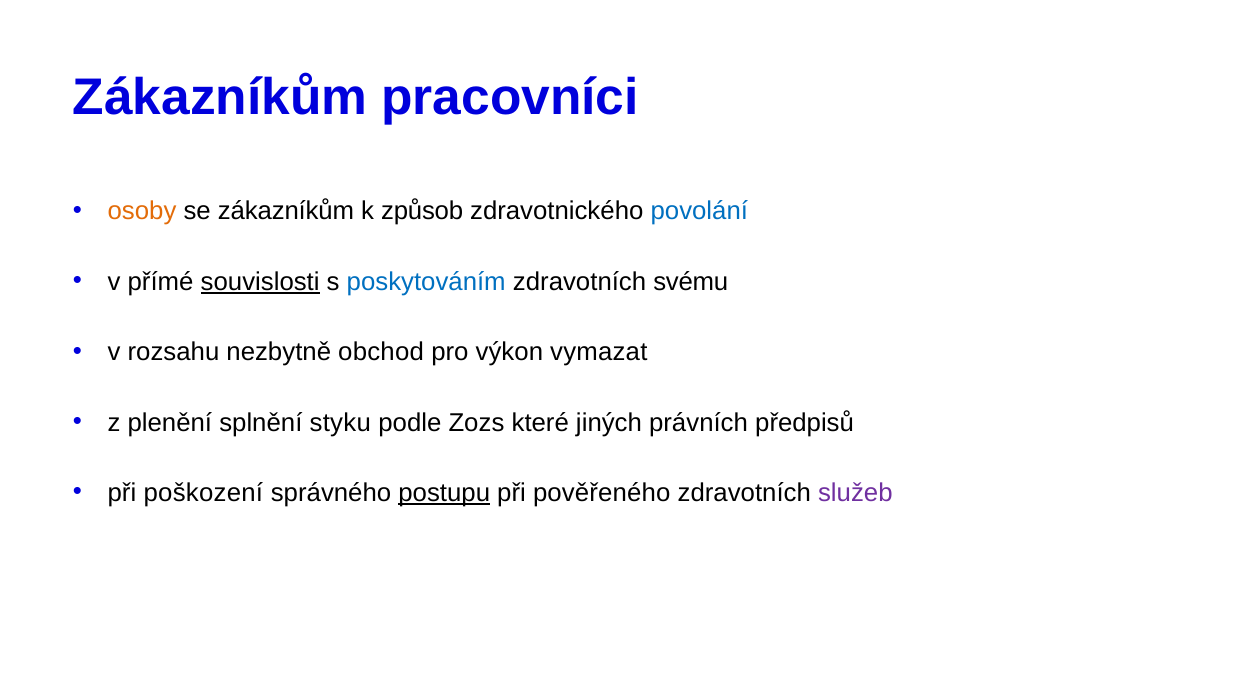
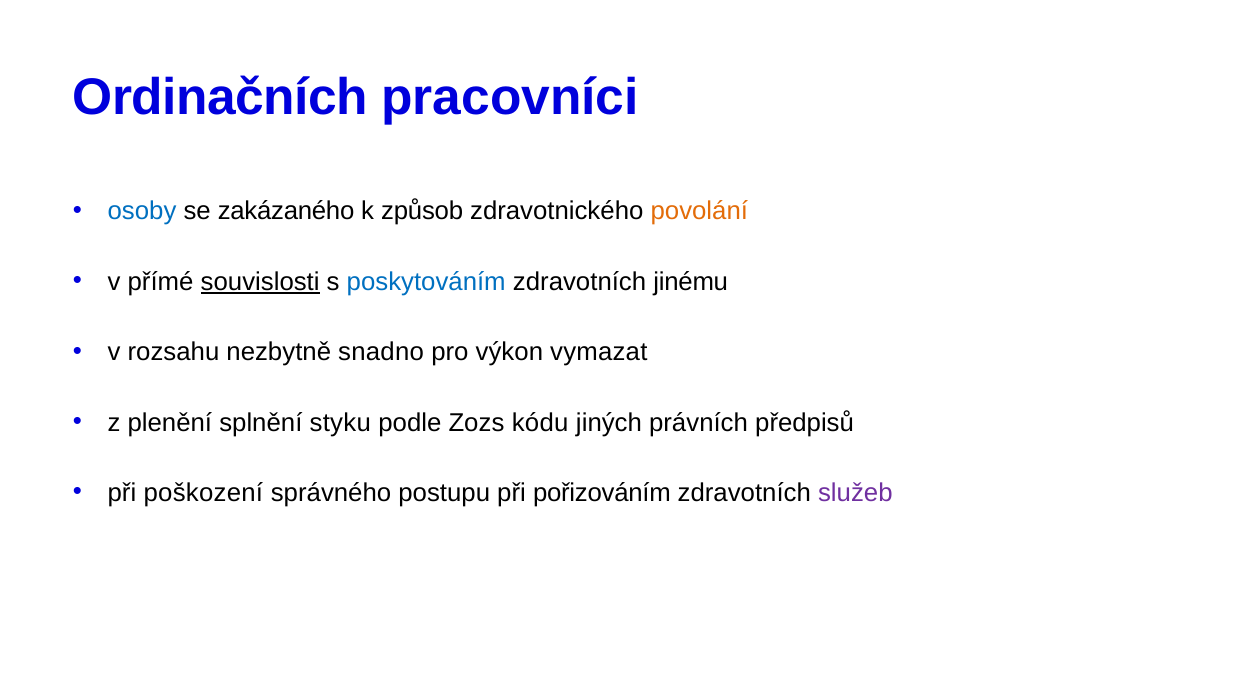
Zákazníkům at (220, 97): Zákazníkům -> Ordinačních
osoby colour: orange -> blue
se zákazníkům: zákazníkům -> zakázaného
povolání colour: blue -> orange
svému: svému -> jinému
obchod: obchod -> snadno
které: které -> kódu
postupu underline: present -> none
pověřeného: pověřeného -> pořizováním
